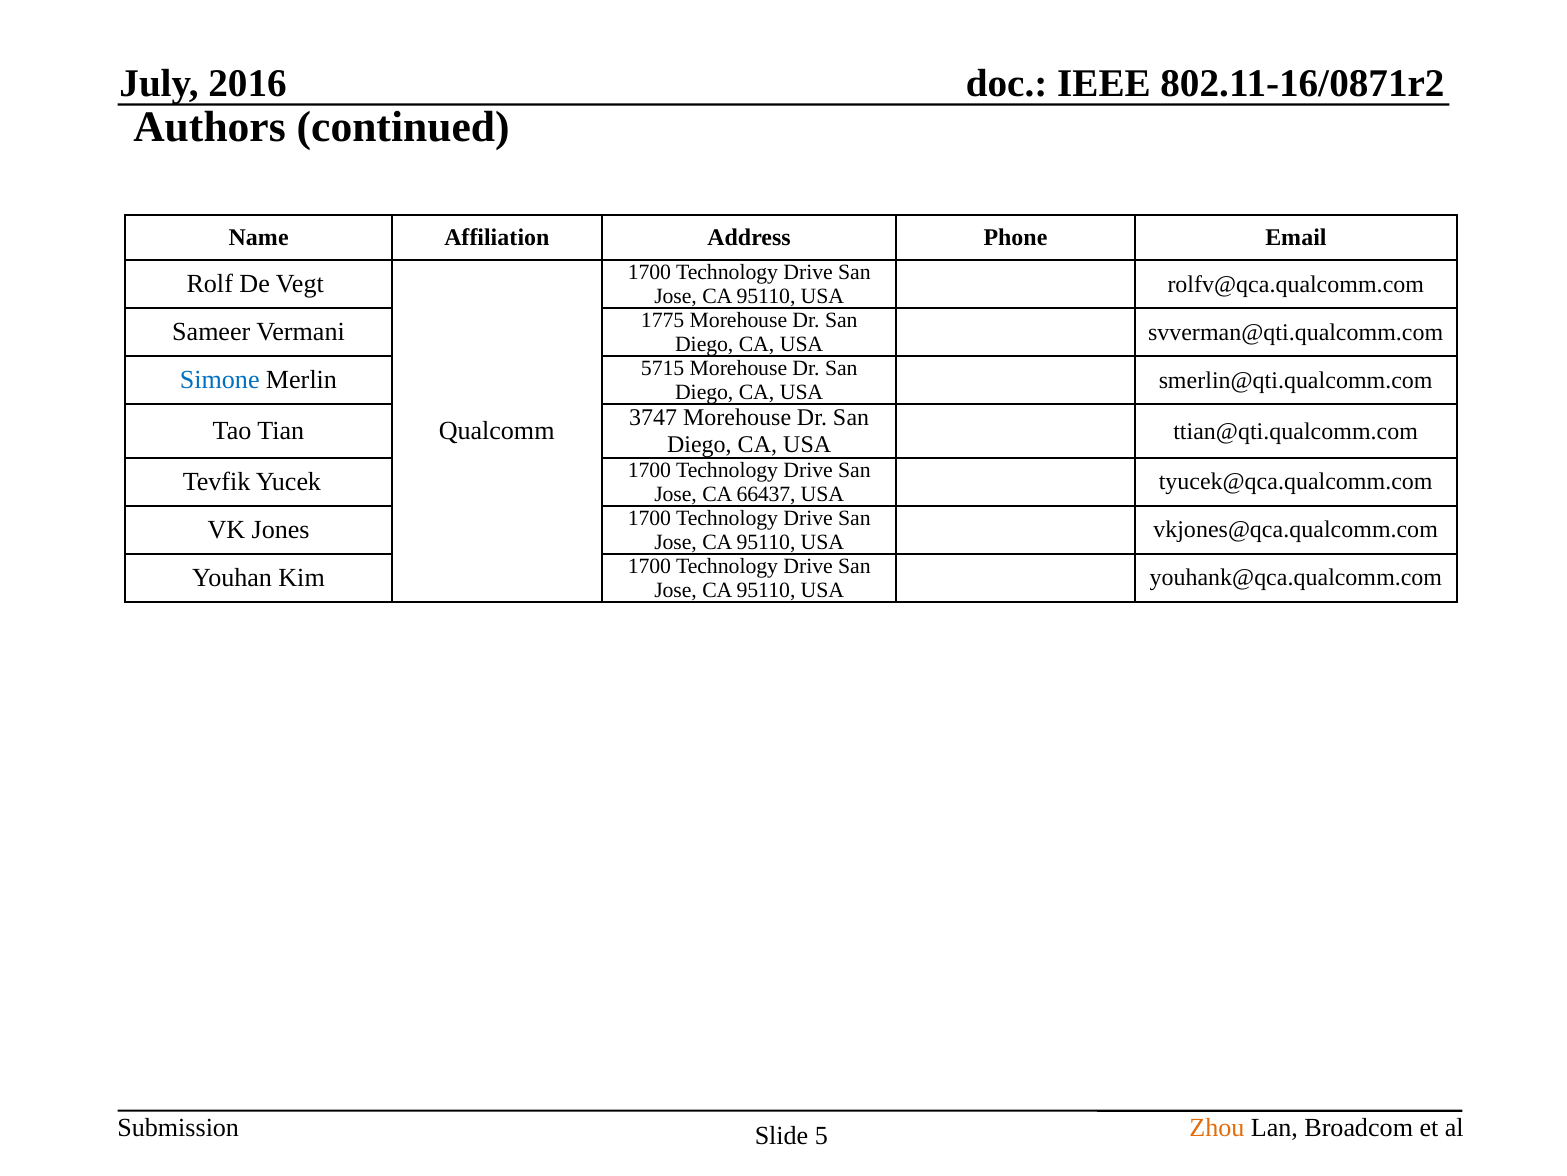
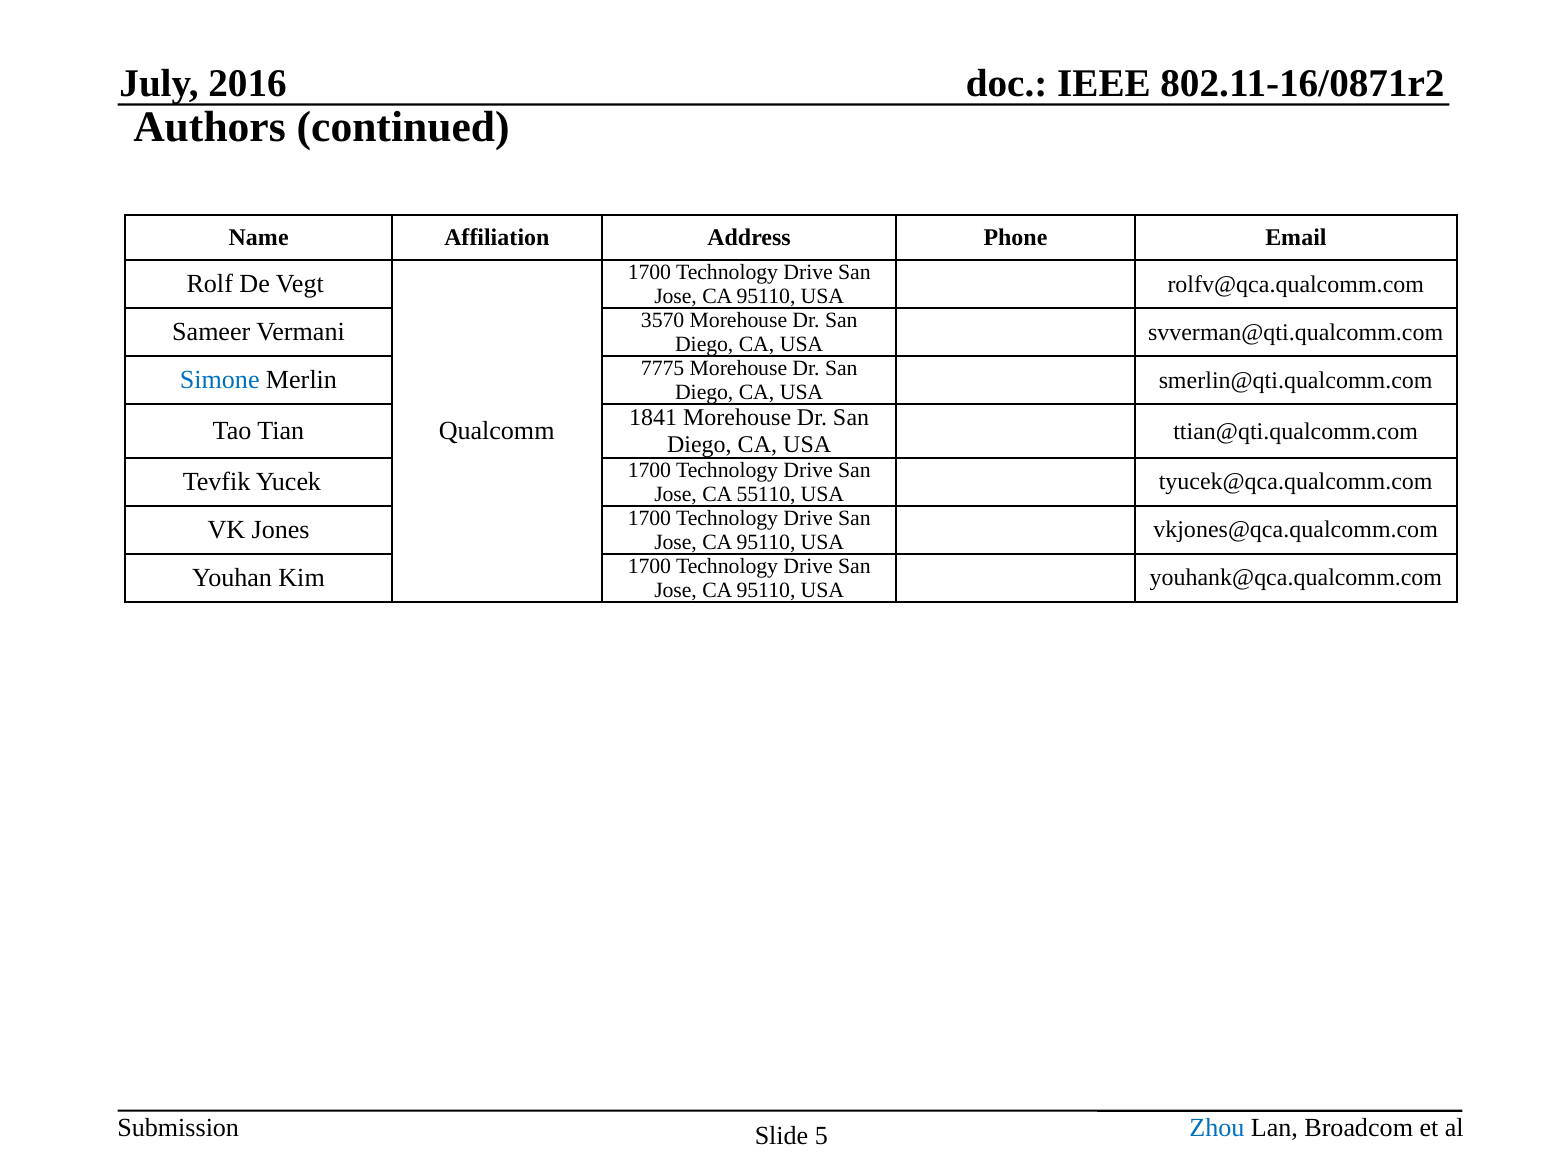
1775: 1775 -> 3570
5715: 5715 -> 7775
3747: 3747 -> 1841
66437: 66437 -> 55110
Zhou colour: orange -> blue
